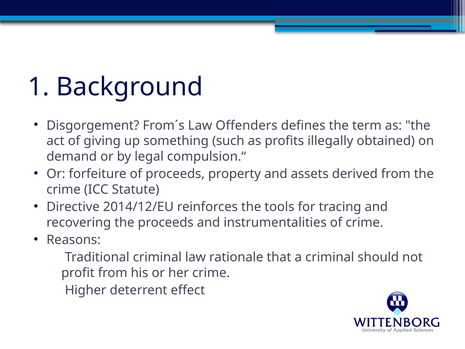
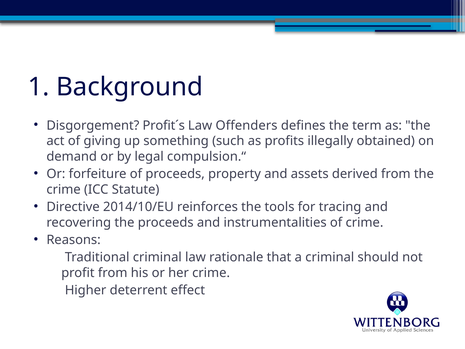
From´s: From´s -> Profit´s
2014/12/EU: 2014/12/EU -> 2014/10/EU
